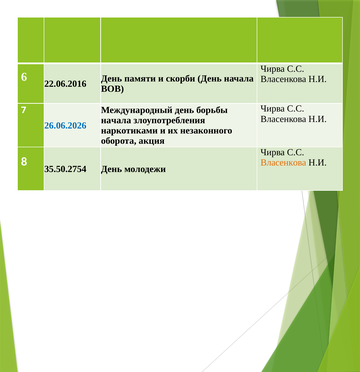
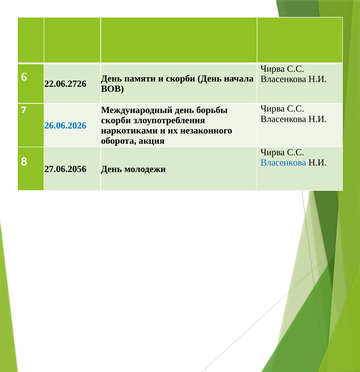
22.06.2016: 22.06.2016 -> 22.06.2726
начала at (116, 120): начала -> скорби
Власенкова at (283, 163) colour: orange -> blue
35.50.2754: 35.50.2754 -> 27.06.2056
